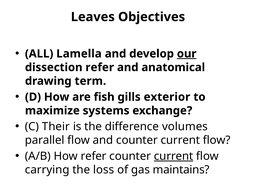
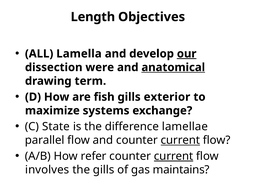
Leaves: Leaves -> Length
dissection refer: refer -> were
anatomical underline: none -> present
Their: Their -> State
volumes: volumes -> lamellae
current at (180, 140) underline: none -> present
carrying: carrying -> involves
the loss: loss -> gills
